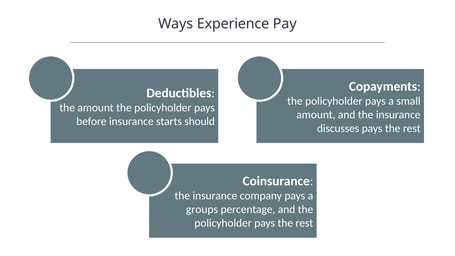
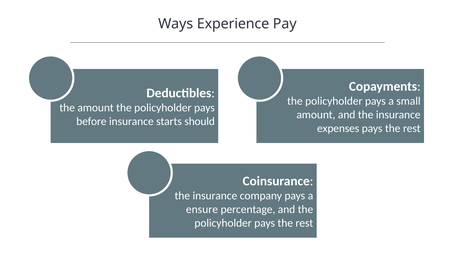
discusses: discusses -> expenses
groups: groups -> ensure
